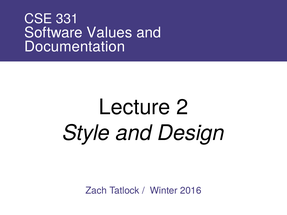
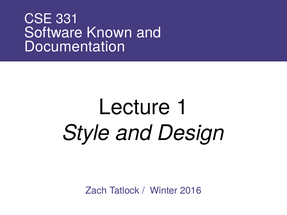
Values: Values -> Known
2: 2 -> 1
